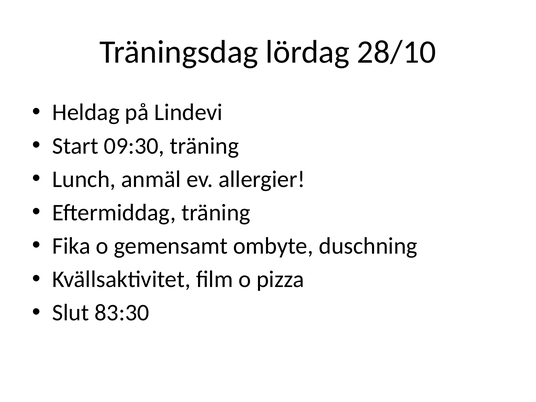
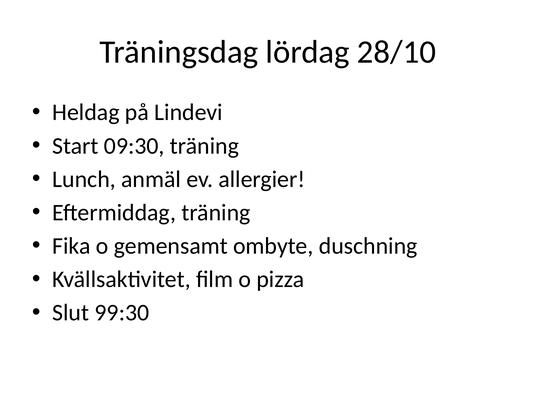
83:30: 83:30 -> 99:30
